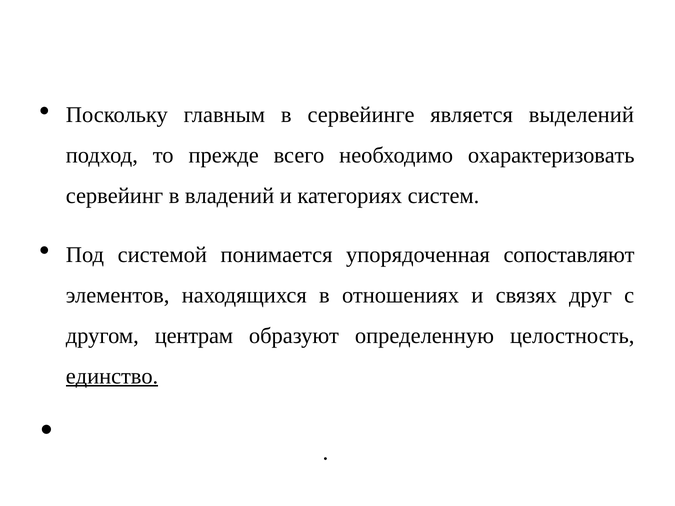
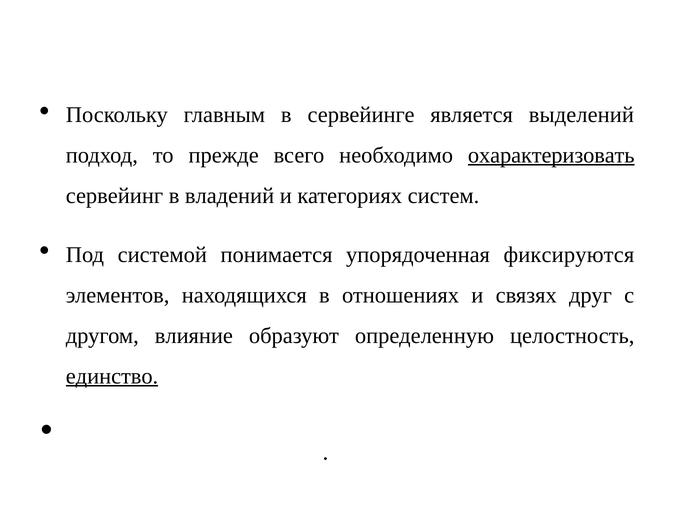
охарактеризовать underline: none -> present
сопоставляют: сопоставляют -> фиксируются
центрам: центрам -> влияние
